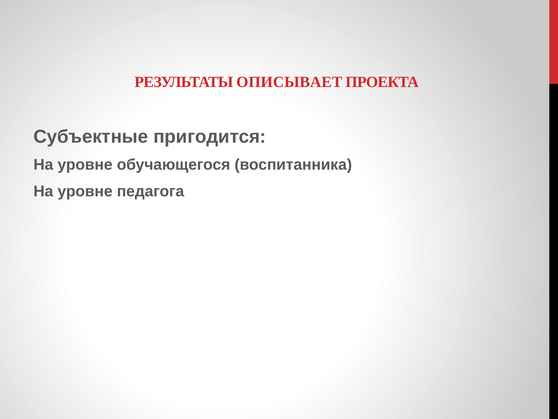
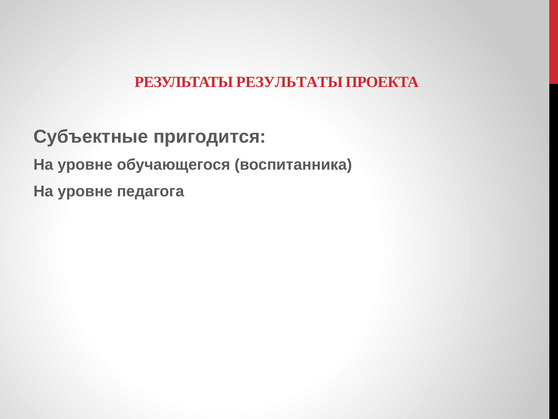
РЕЗУЛЬТАТЫ ОПИСЫВАЕТ: ОПИСЫВАЕТ -> РЕЗУЛЬТАТЫ
